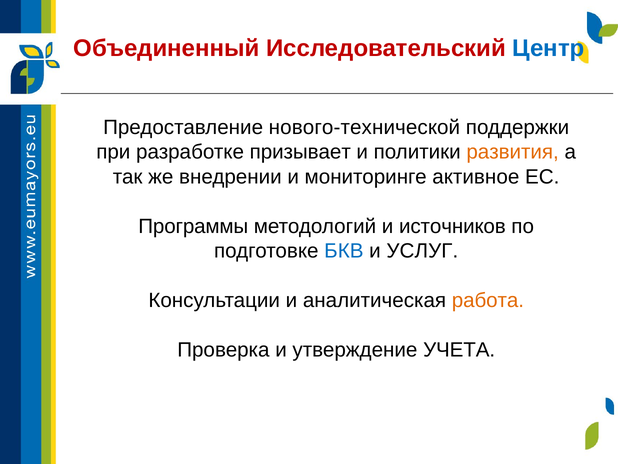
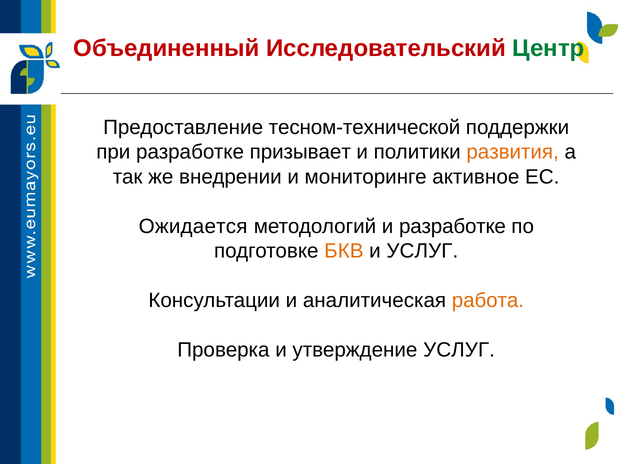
Центр colour: blue -> green
нового-технической: нового-технической -> тесном-технической
Программы: Программы -> Ожидается
и источников: источников -> разработке
БКВ colour: blue -> orange
утверждение УЧЕТА: УЧЕТА -> УСЛУГ
